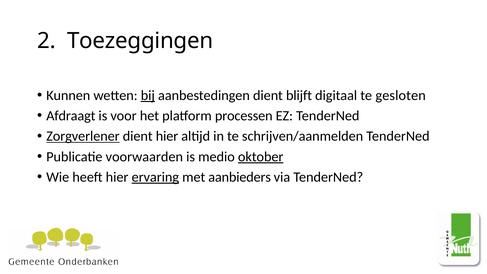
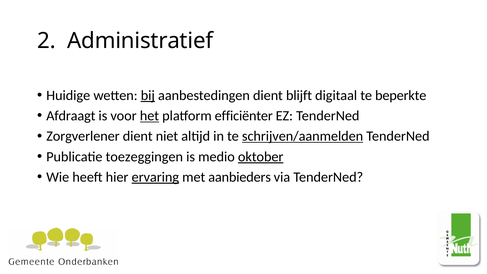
Toezeggingen: Toezeggingen -> Administratief
Kunnen: Kunnen -> Huidige
gesloten: gesloten -> beperkte
het underline: none -> present
processen: processen -> efficiënter
Zorgverlener underline: present -> none
dient hier: hier -> niet
schrijven/aanmelden underline: none -> present
voorwaarden: voorwaarden -> toezeggingen
